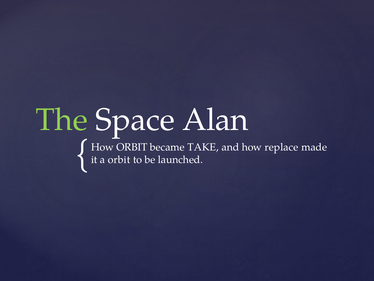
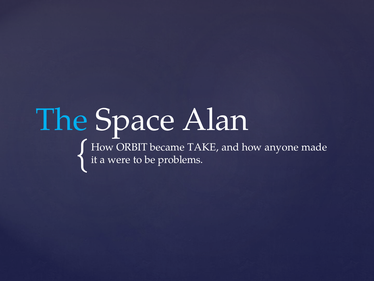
The colour: light green -> light blue
replace: replace -> anyone
a orbit: orbit -> were
launched: launched -> problems
